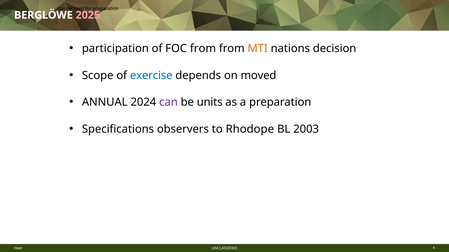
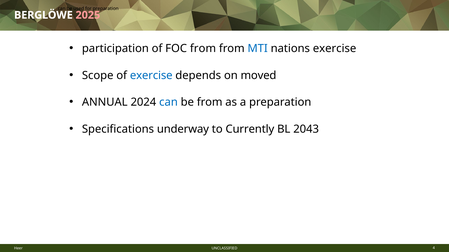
MTI colour: orange -> blue
nations decision: decision -> exercise
can at (168, 102) colour: purple -> blue
be units: units -> from
observers: observers -> underway
Rhodope: Rhodope -> Currently
2003: 2003 -> 2043
